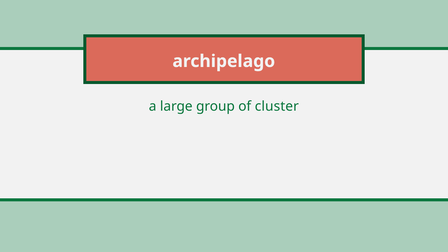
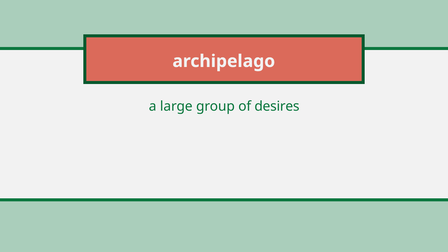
cluster: cluster -> desires
